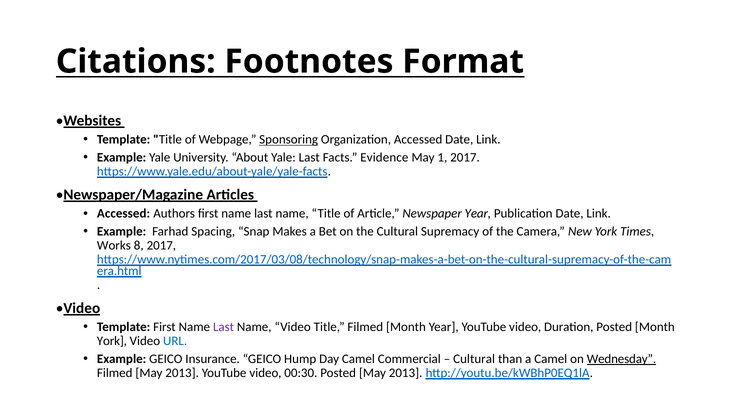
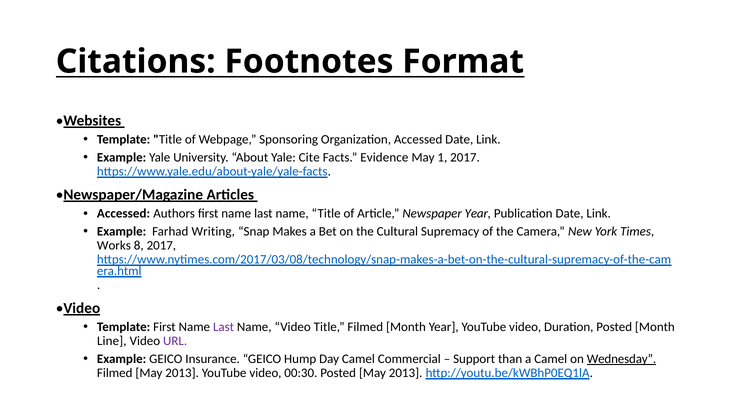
Sponsoring underline: present -> none
Yale Last: Last -> Cite
Spacing: Spacing -> Writing
York at (112, 341): York -> Line
URL colour: blue -> purple
Cultural at (474, 359): Cultural -> Support
